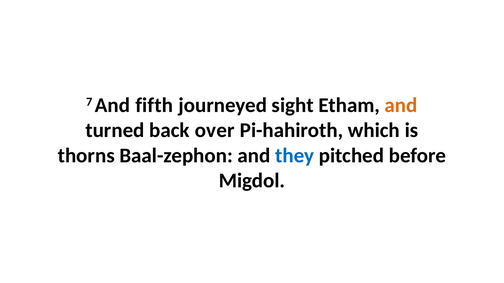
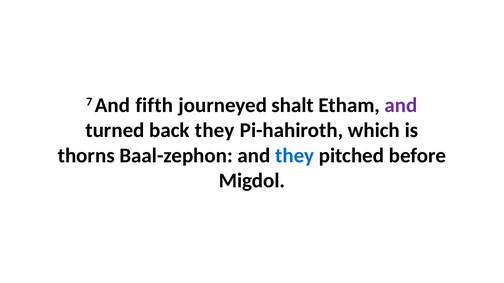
sight: sight -> shalt
and at (401, 105) colour: orange -> purple
back over: over -> they
